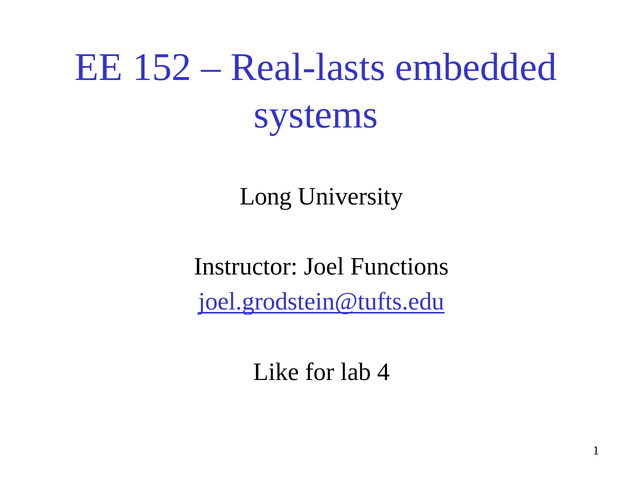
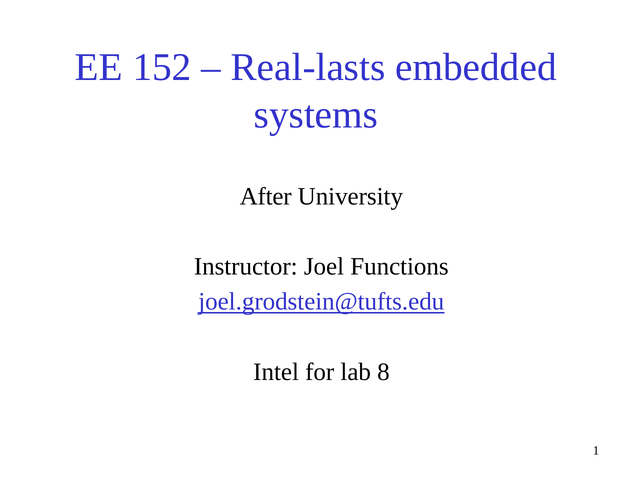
Long: Long -> After
Like: Like -> Intel
4: 4 -> 8
